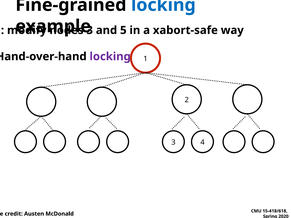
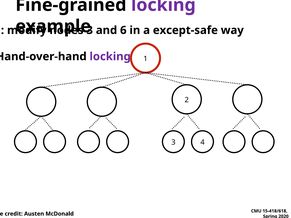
locking at (163, 5) colour: blue -> purple
5: 5 -> 6
xabort-safe: xabort-safe -> except-safe
